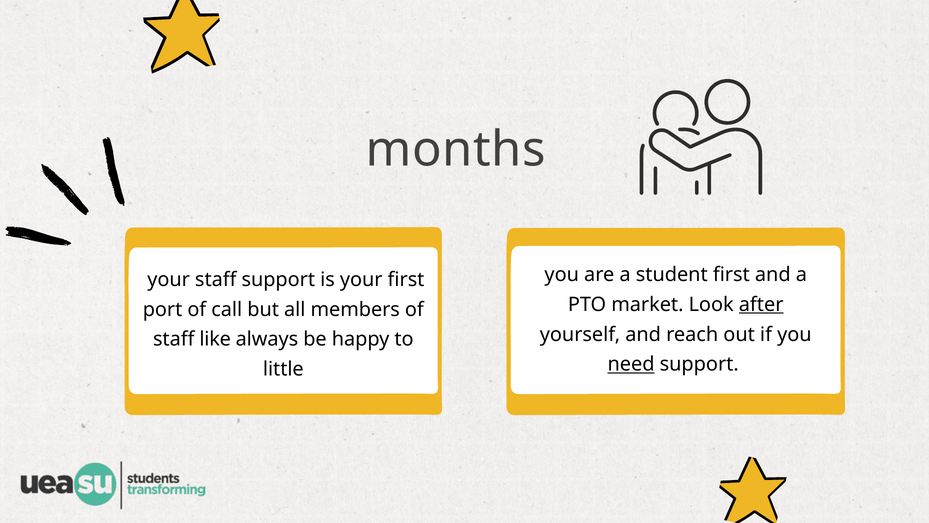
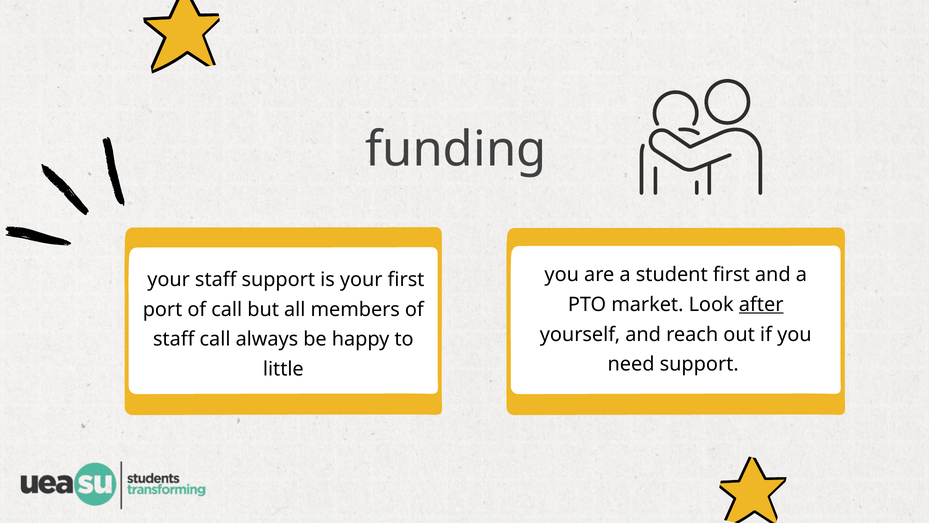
months: months -> funding
staff like: like -> call
need underline: present -> none
